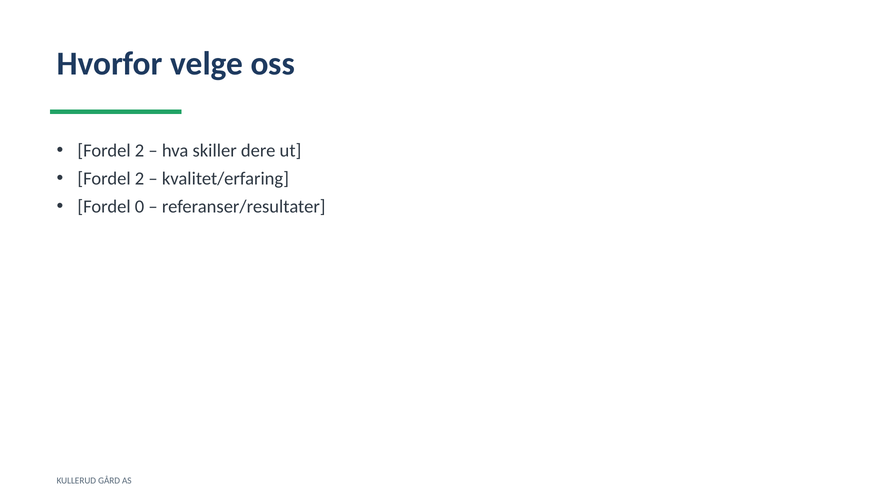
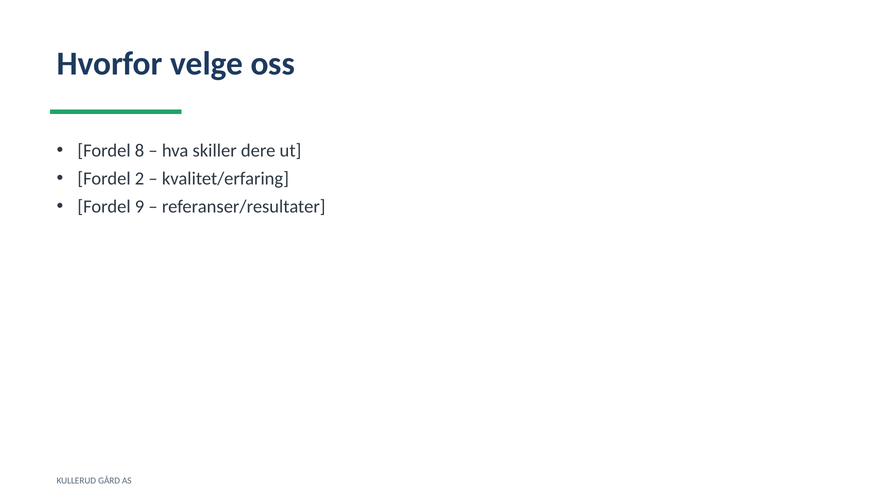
2 at (140, 151): 2 -> 8
0: 0 -> 9
